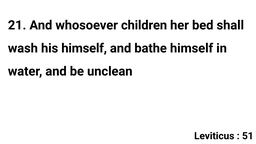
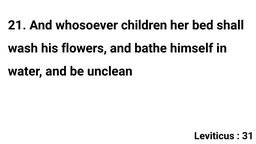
his himself: himself -> flowers
51: 51 -> 31
